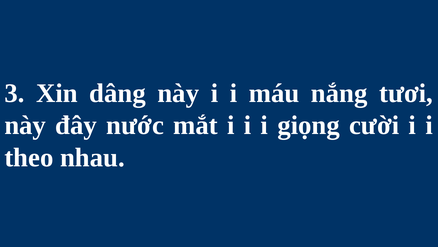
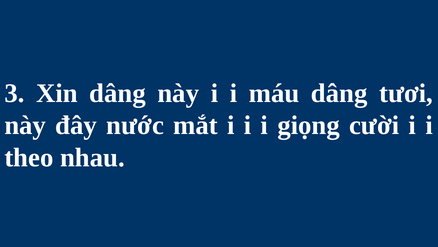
máu nắng: nắng -> dâng
